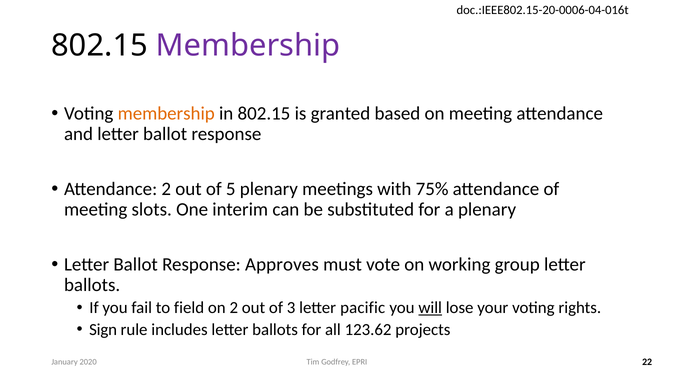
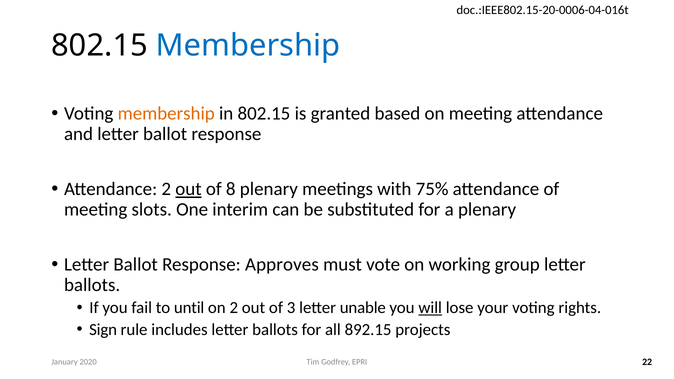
Membership at (248, 46) colour: purple -> blue
out at (189, 189) underline: none -> present
5: 5 -> 8
field: field -> until
pacific: pacific -> unable
123.62: 123.62 -> 892.15
